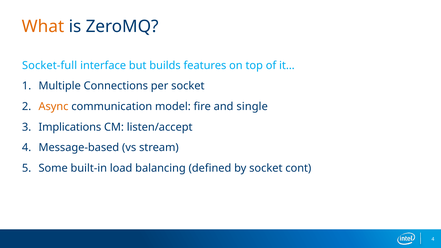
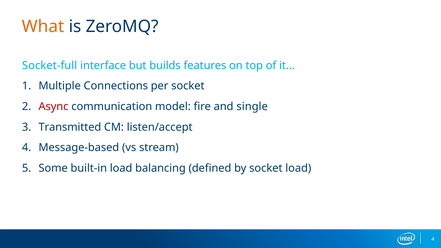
Async colour: orange -> red
Implications: Implications -> Transmitted
socket cont: cont -> load
